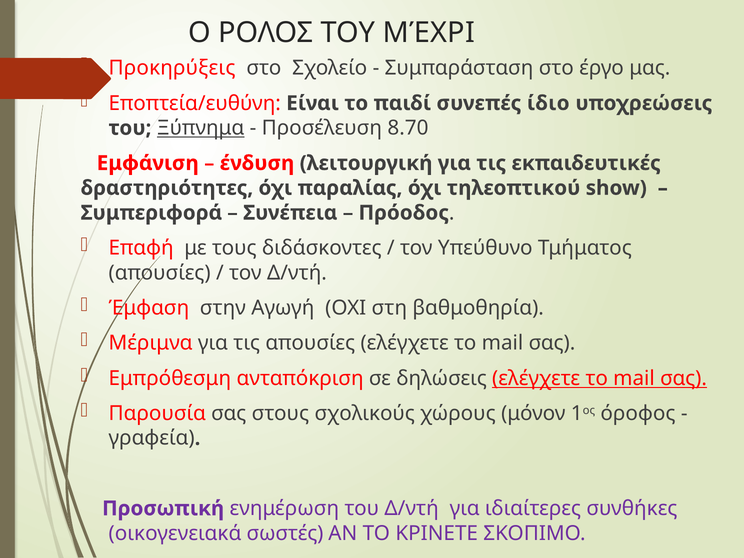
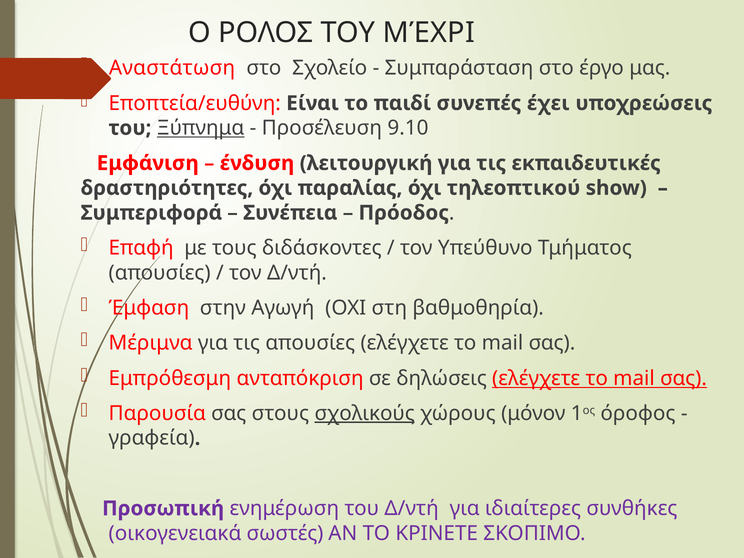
Προκηρύξεις: Προκηρύξεις -> Αναστάτωση
ίδιο: ίδιο -> έχει
8.70: 8.70 -> 9.10
σχολικούς underline: none -> present
